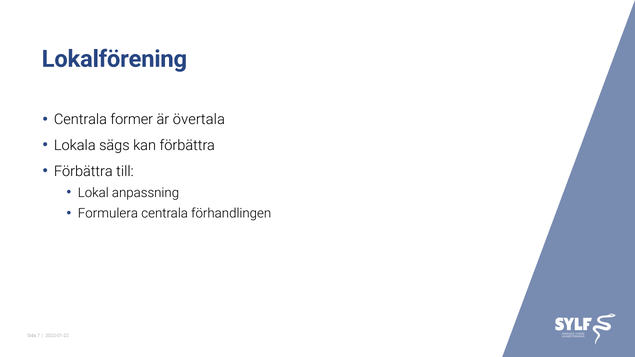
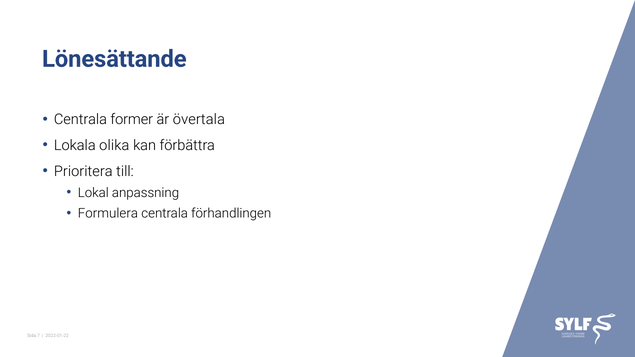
Lokalförening: Lokalförening -> Lönesättande
sägs: sägs -> olika
Förbättra at (83, 171): Förbättra -> Prioritera
